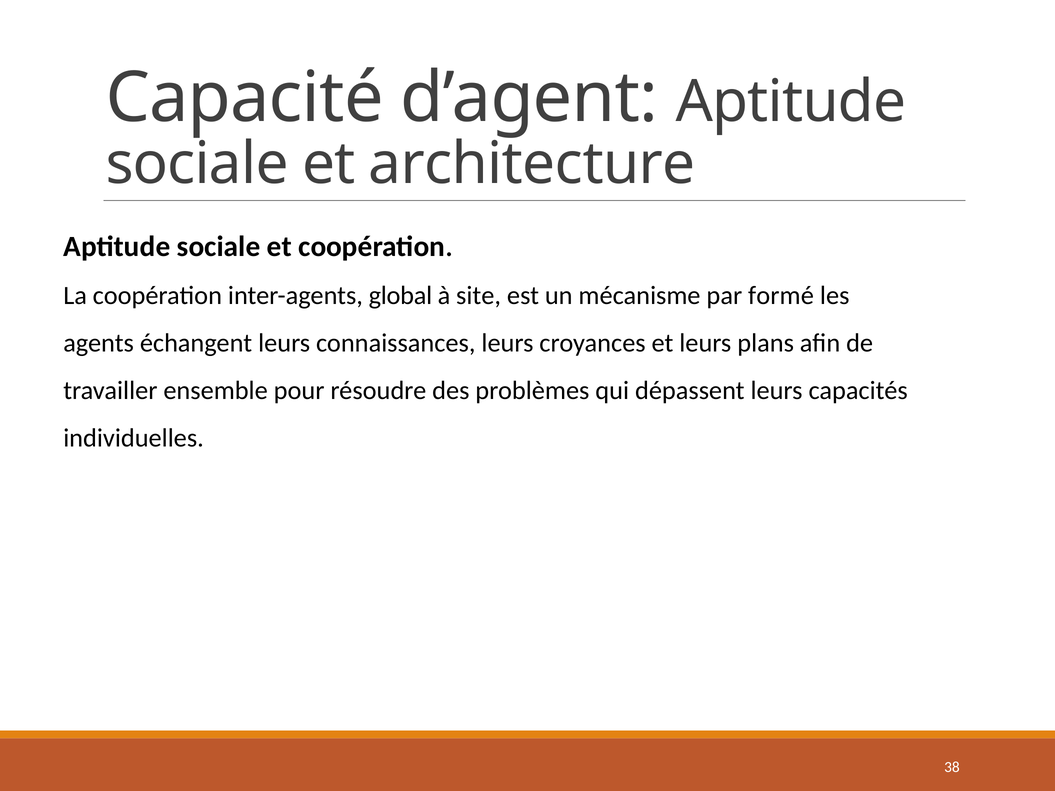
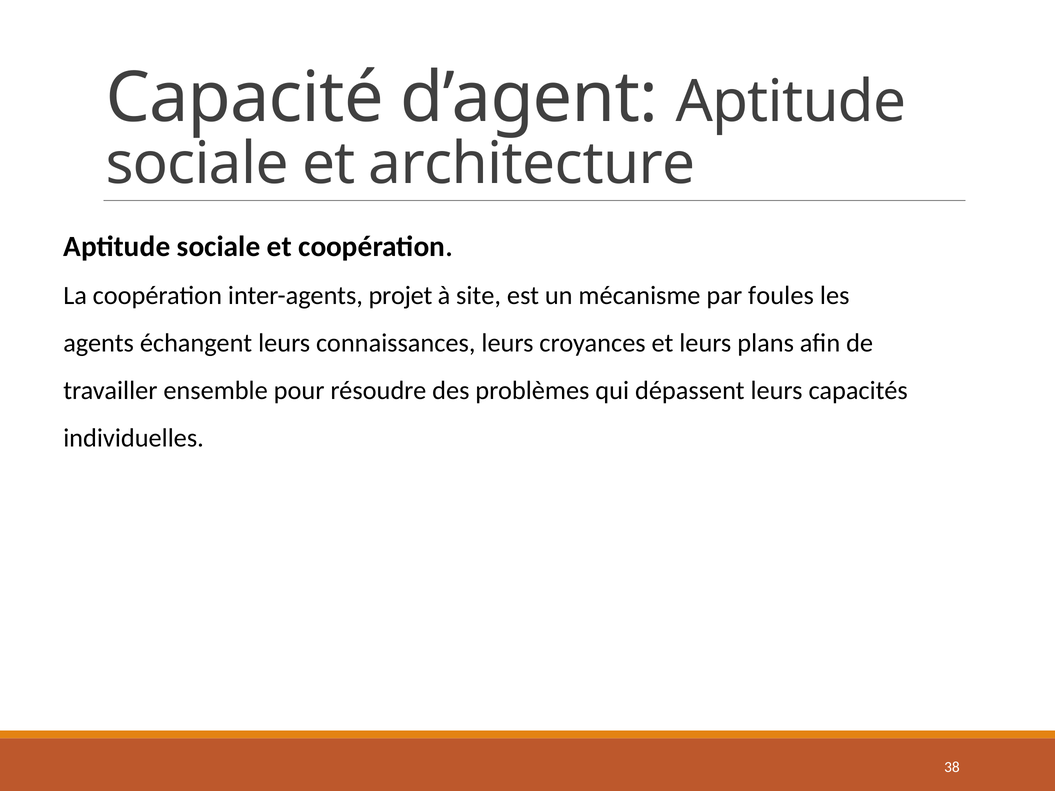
global: global -> projet
formé: formé -> foules
